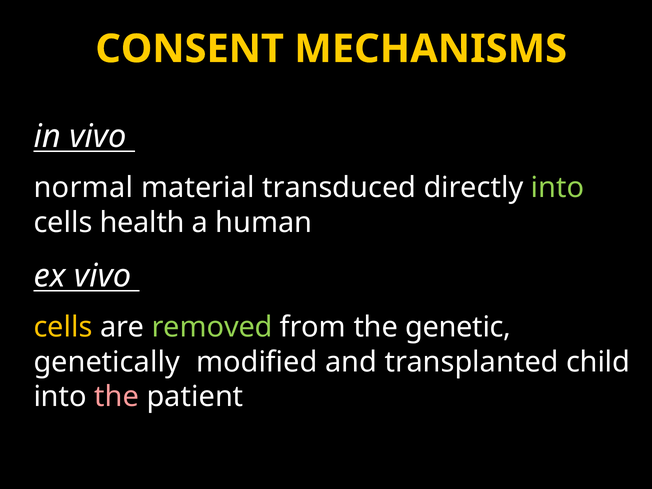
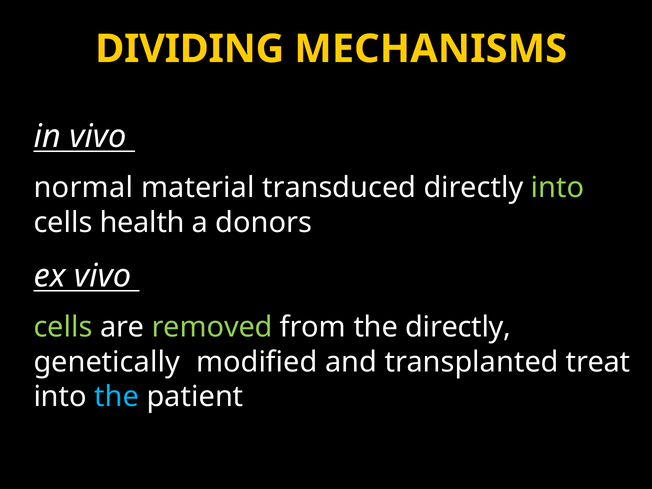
CONSENT: CONSENT -> DIVIDING
human: human -> donors
cells at (63, 327) colour: yellow -> light green
the genetic: genetic -> directly
child: child -> treat
the at (117, 397) colour: pink -> light blue
